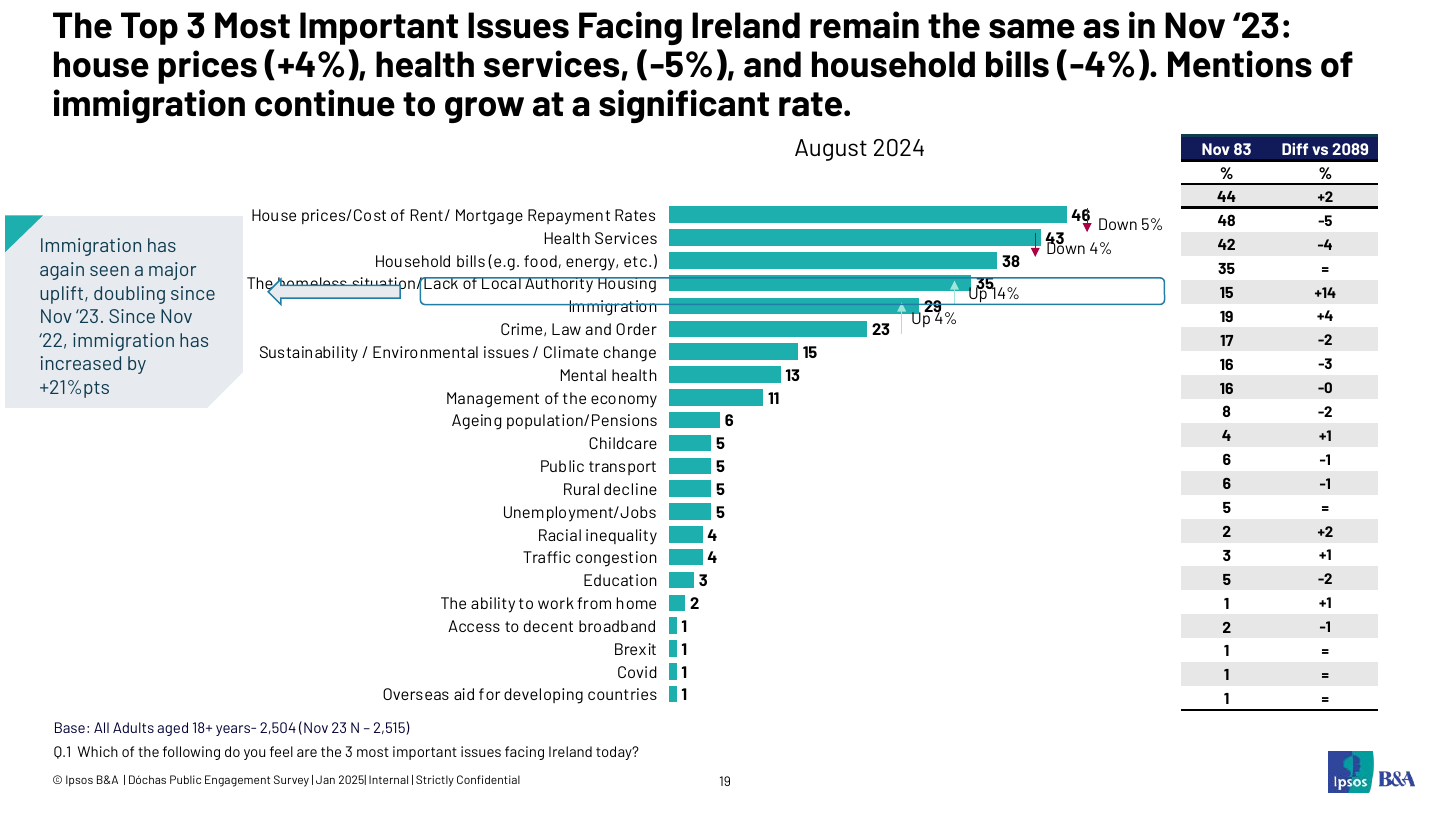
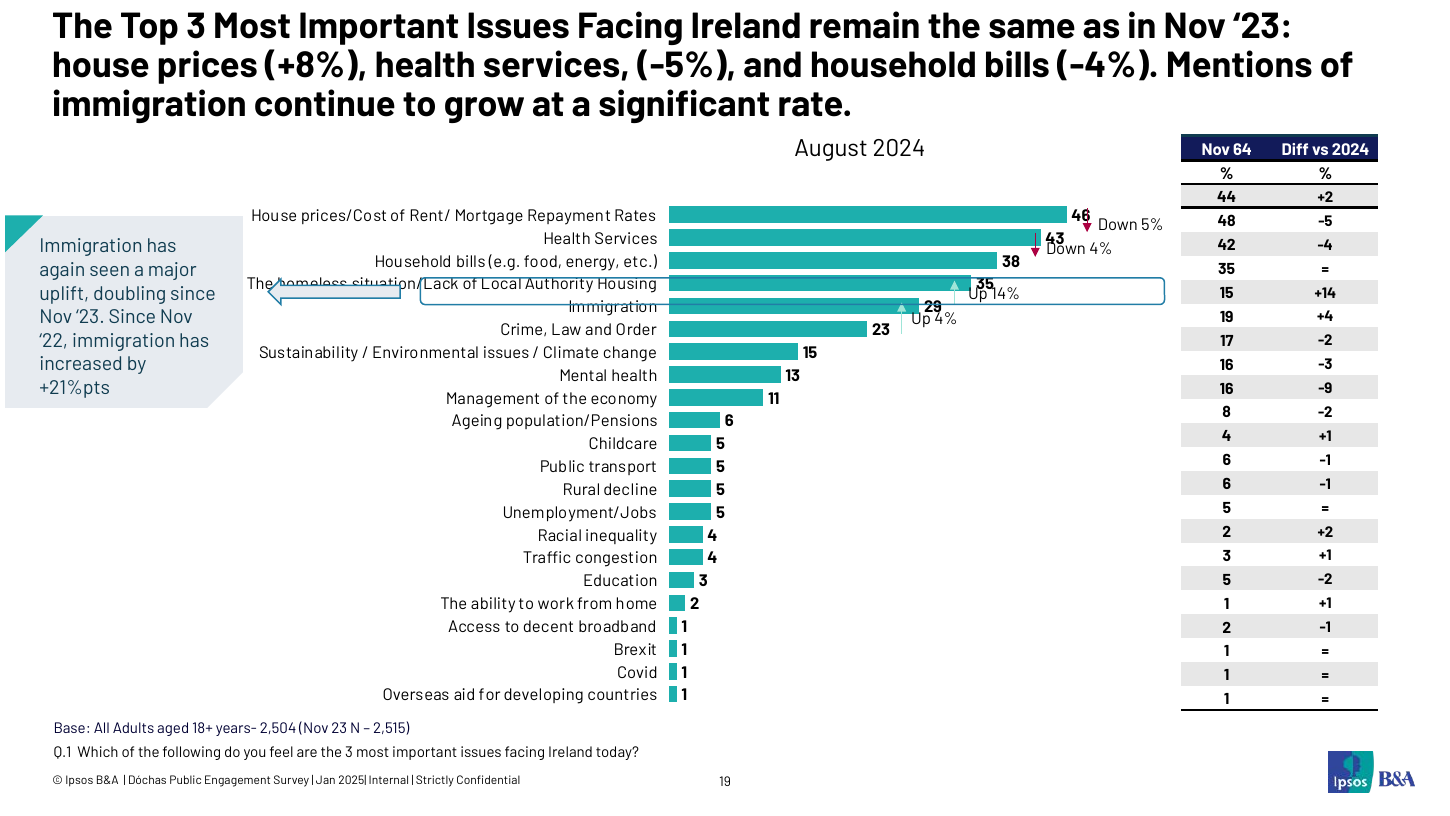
+4%: +4% -> +8%
83: 83 -> 64
vs 2089: 2089 -> 2024
-0: -0 -> -9
